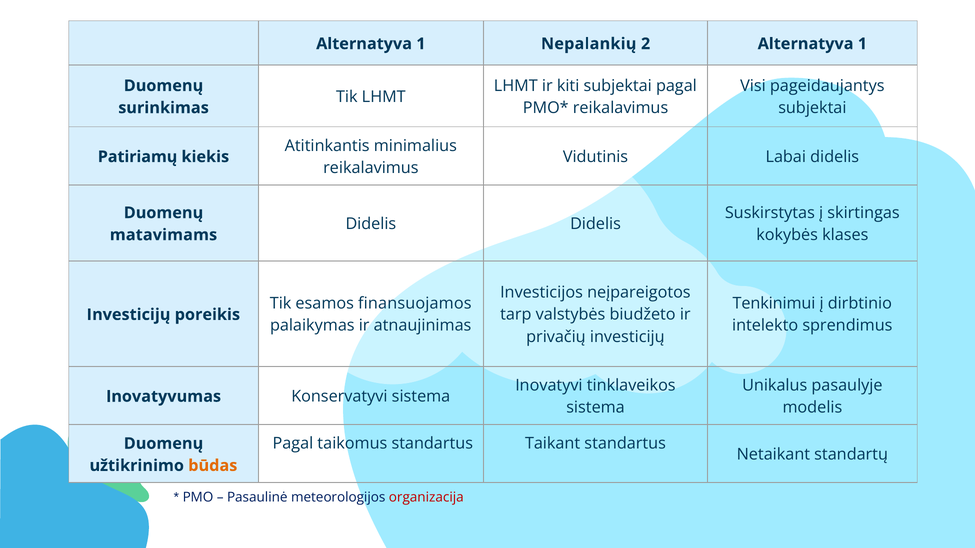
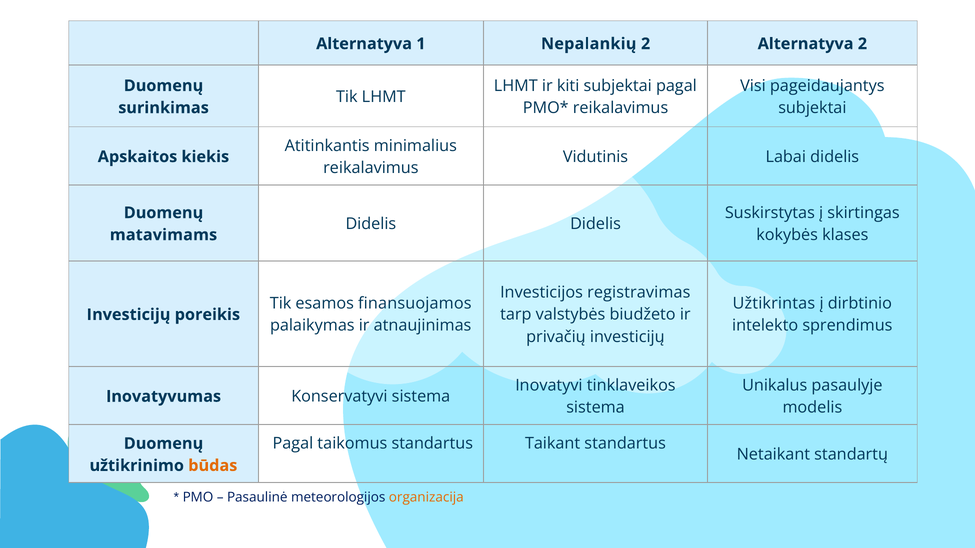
2 Alternatyva 1: 1 -> 2
Patiriamų: Patiriamų -> Apskaitos
neįpareigotos: neįpareigotos -> registravimas
Tenkinimui: Tenkinimui -> Užtikrintas
organizacija colour: red -> orange
